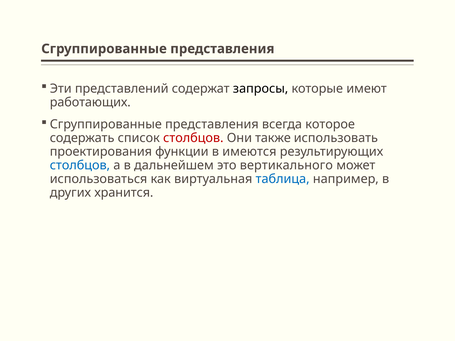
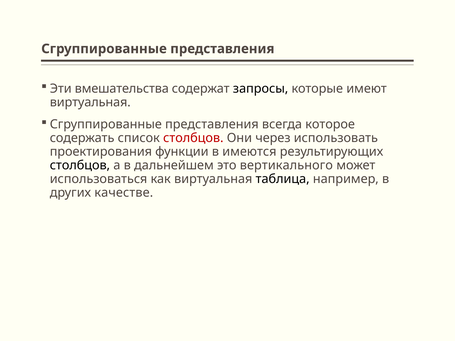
представлений: представлений -> вмешательства
работающих at (90, 102): работающих -> виртуальная
также: также -> через
столбцов at (80, 166) colour: blue -> black
таблица colour: blue -> black
хранится: хранится -> качестве
